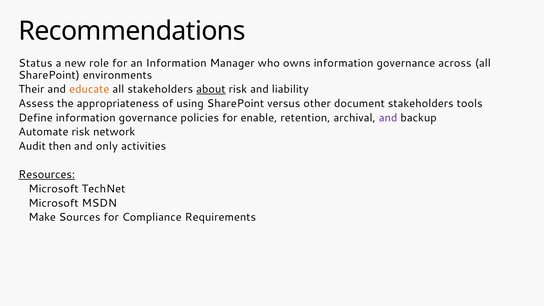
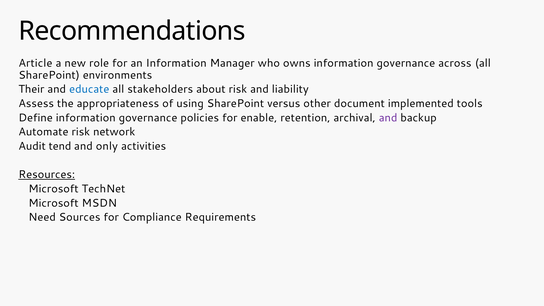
Status: Status -> Article
educate colour: orange -> blue
about underline: present -> none
document stakeholders: stakeholders -> implemented
then: then -> tend
Make: Make -> Need
